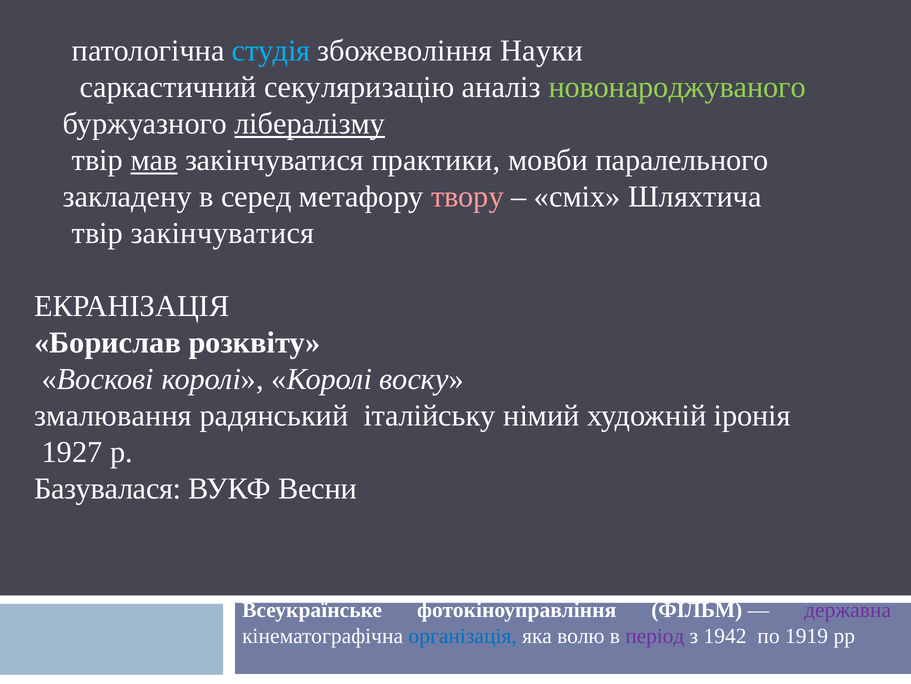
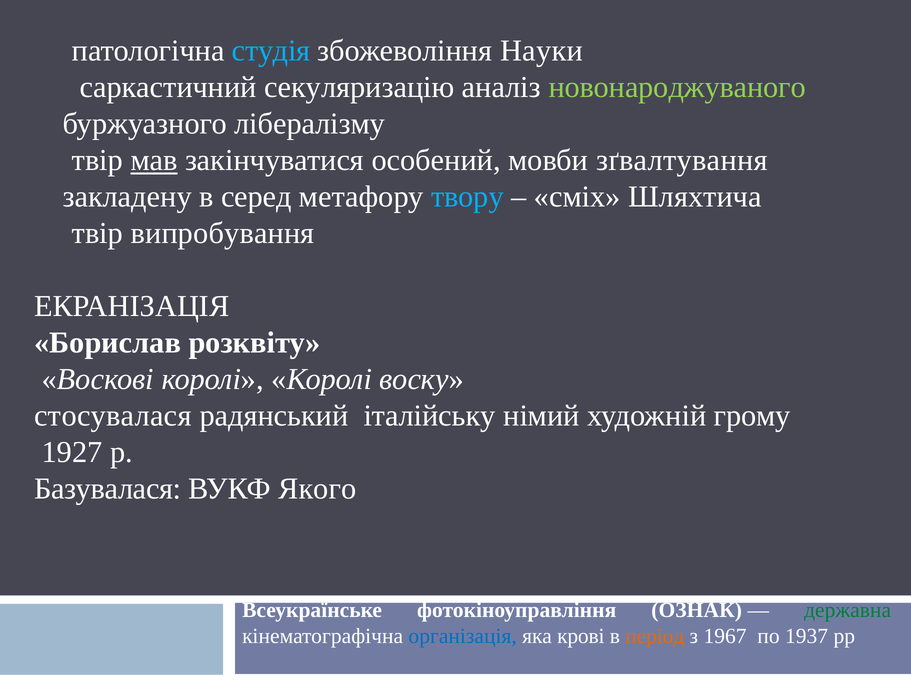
лібералізму underline: present -> none
практики: практики -> особений
паралельного: паралельного -> зґвалтування
твору colour: pink -> light blue
закінчуватися at (222, 233): закінчуватися -> випробування
змалювання: змалювання -> стосувалася
іронія: іронія -> грому
Весни: Весни -> Якого
ФІЛЬМ: ФІЛЬМ -> ОЗНАК
державна colour: purple -> green
волю: волю -> крові
період colour: purple -> orange
1942: 1942 -> 1967
1919: 1919 -> 1937
